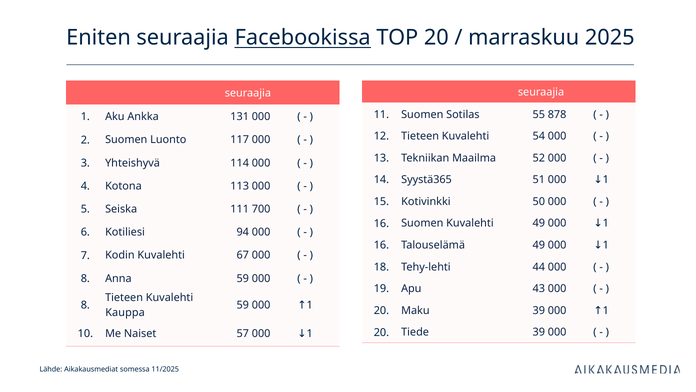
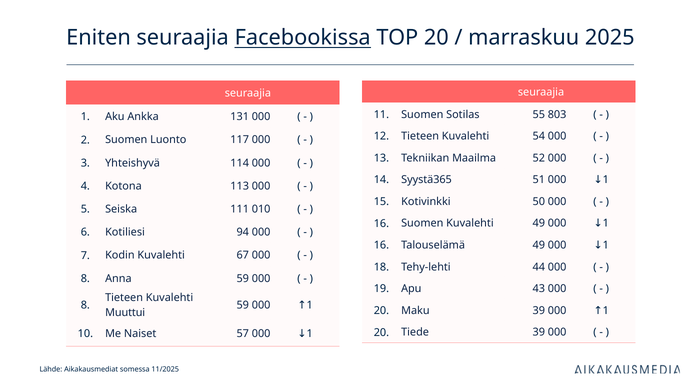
878: 878 -> 803
700: 700 -> 010
Kauppa: Kauppa -> Muuttui
